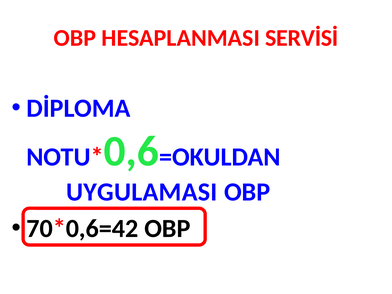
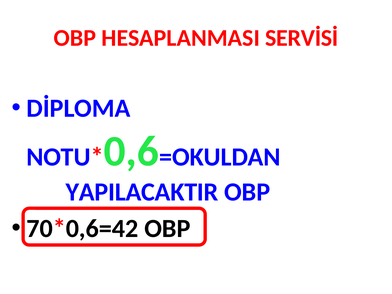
UYGULAMASI: UYGULAMASI -> YAPILACAKTIR
